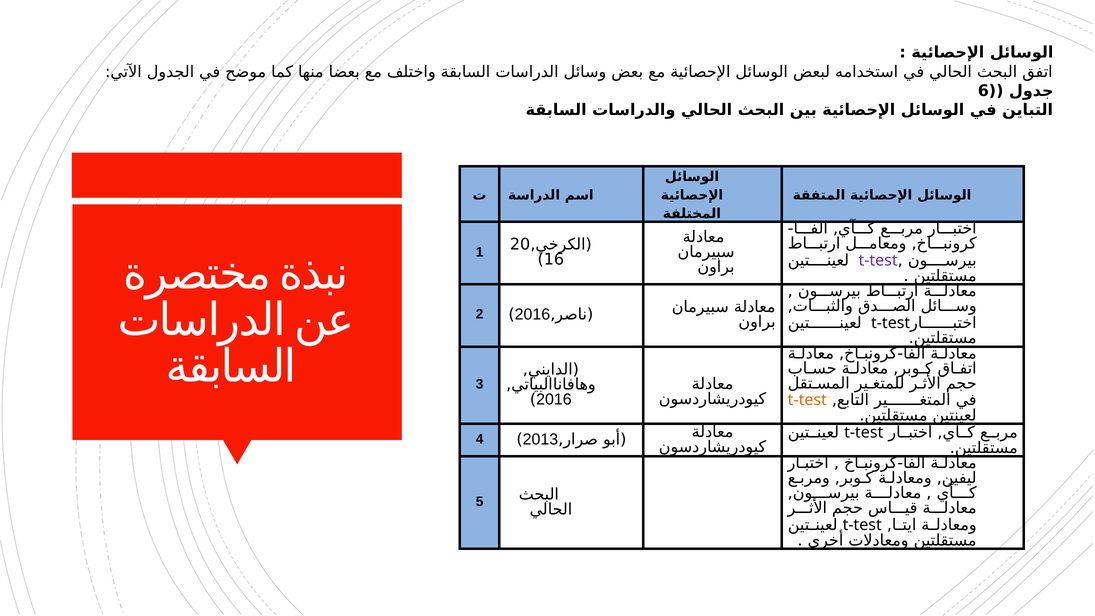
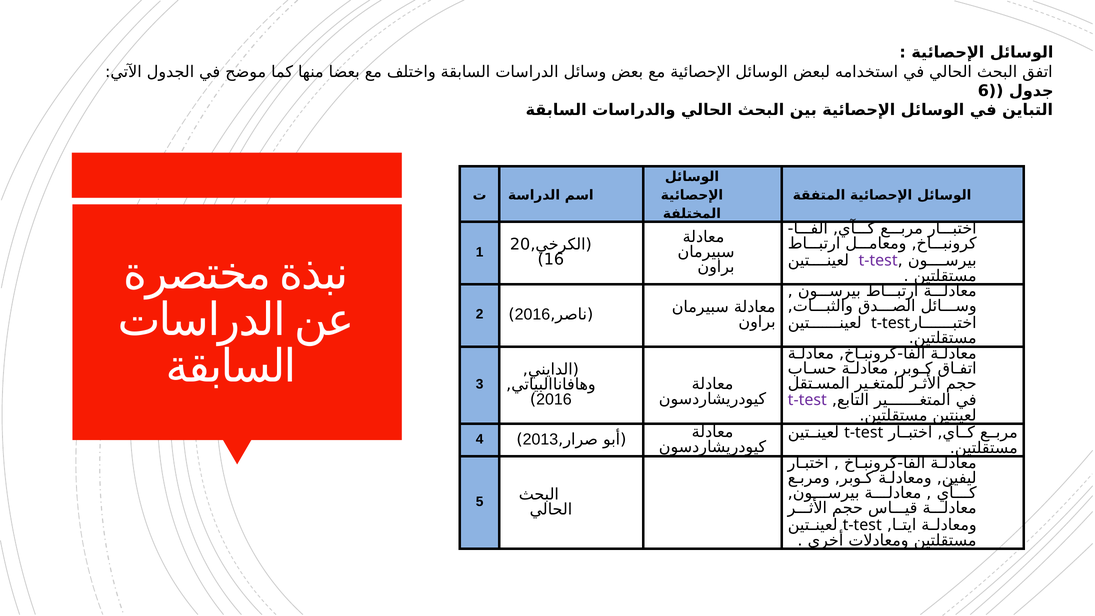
t-test at (807, 400) colour: orange -> purple
